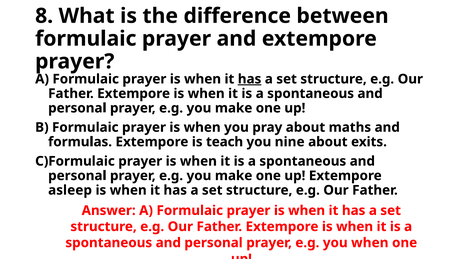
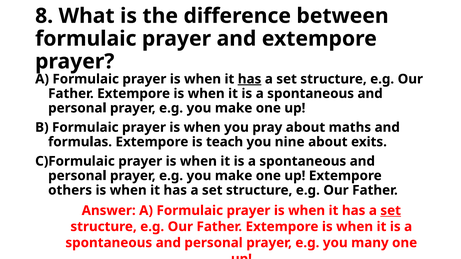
asleep: asleep -> others
set at (391, 211) underline: none -> present
you when: when -> many
